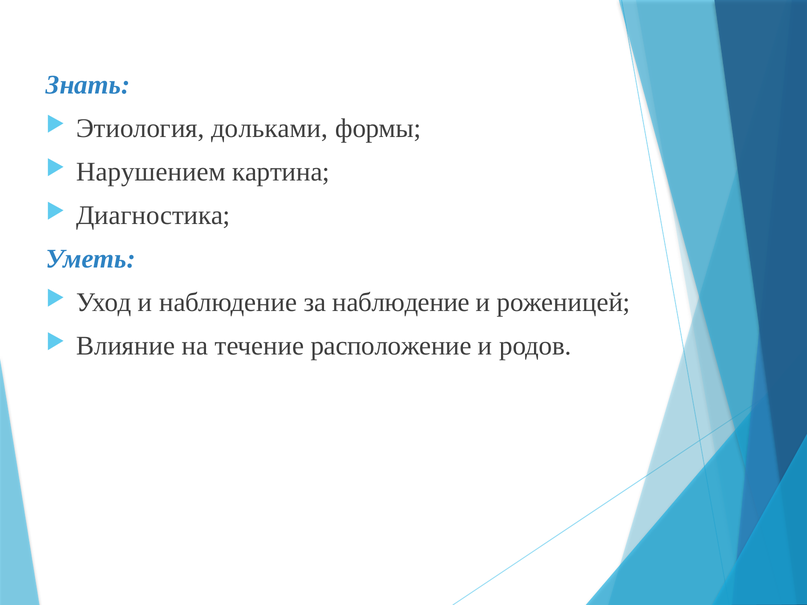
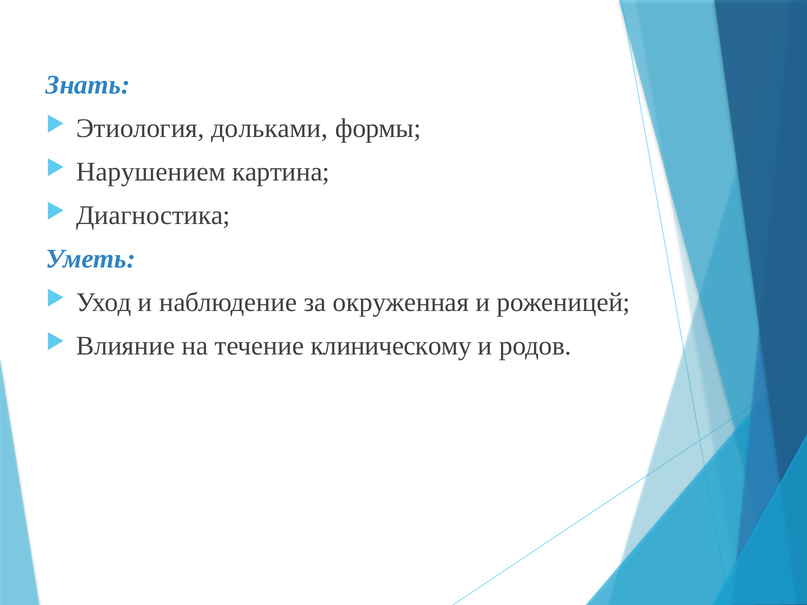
за наблюдение: наблюдение -> окруженная
расположение: расположение -> клиническому
